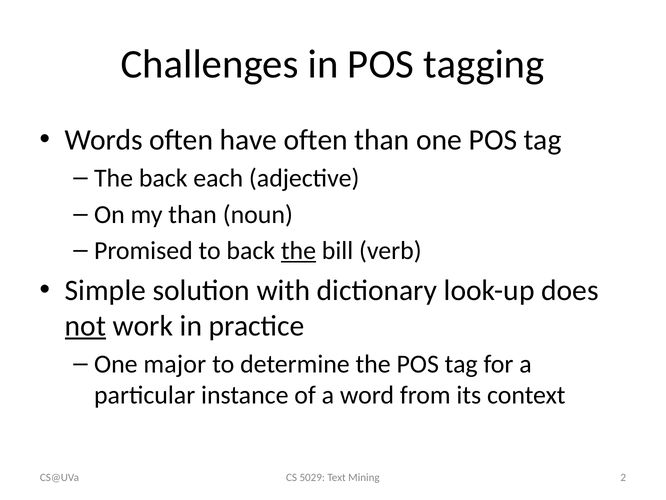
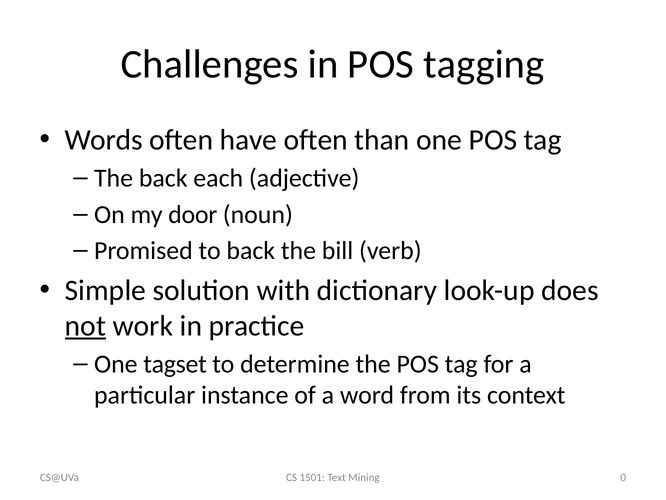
my than: than -> door
the at (298, 251) underline: present -> none
major: major -> tagset
5029: 5029 -> 1501
2: 2 -> 0
